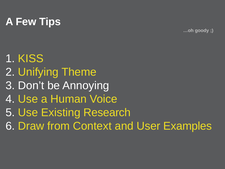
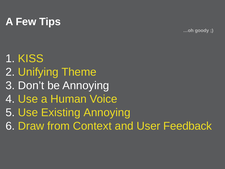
Existing Research: Research -> Annoying
Examples: Examples -> Feedback
